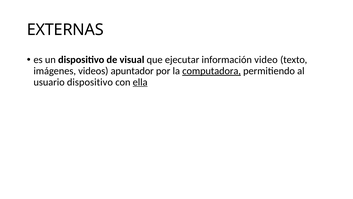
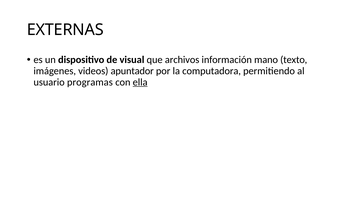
ejecutar: ejecutar -> archivos
video: video -> mano
computadora underline: present -> none
usuario dispositivo: dispositivo -> programas
